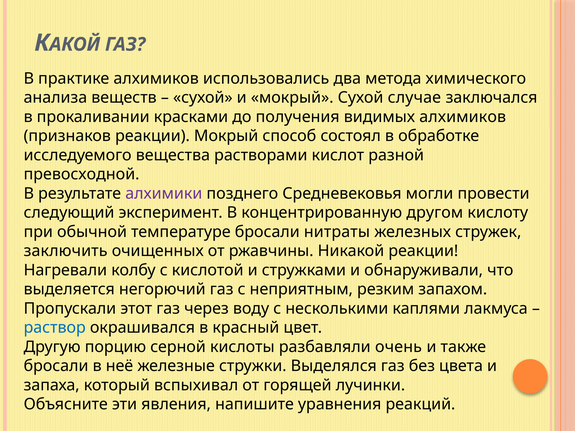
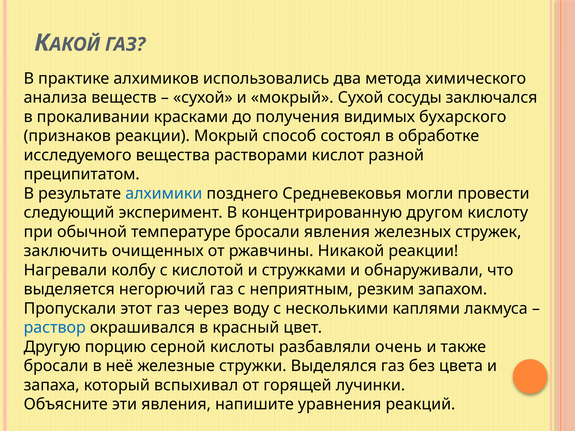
случае: случае -> сосуды
видимых алхимиков: алхимиков -> бухарского
превосходной: превосходной -> преципитатом
алхимики colour: purple -> blue
бросали нитраты: нитраты -> явления
